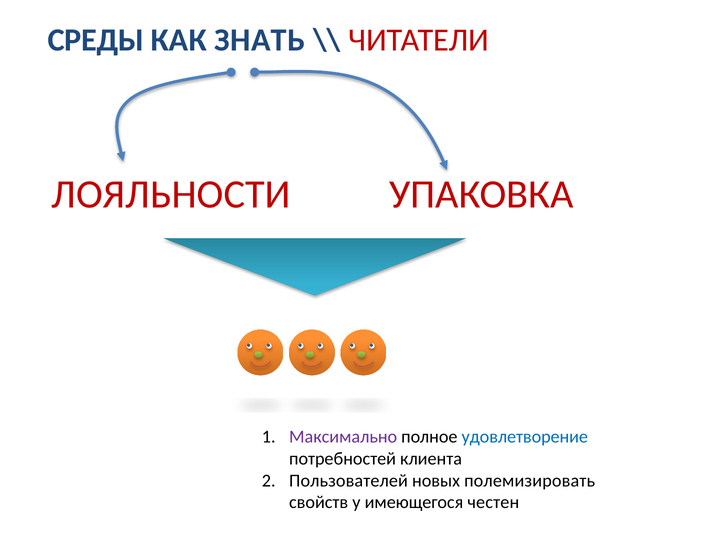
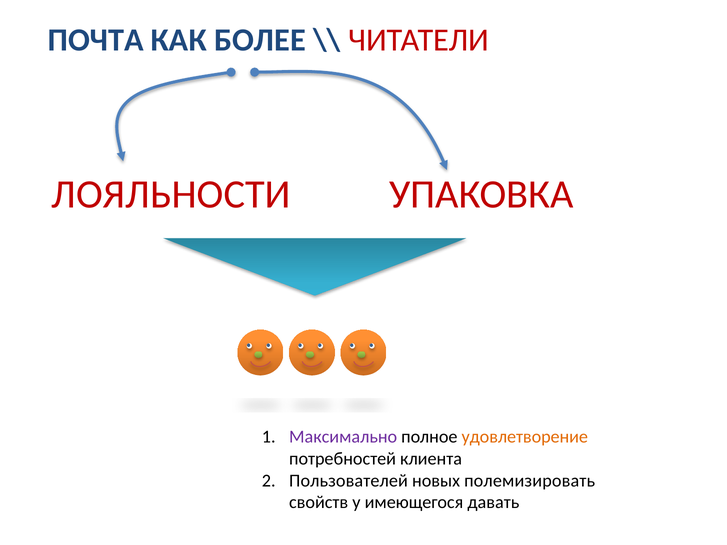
СРЕДЫ: СРЕДЫ -> ПОЧТА
ЗНАТЬ: ЗНАТЬ -> БОЛЕЕ
удовлетворение colour: blue -> orange
честен: честен -> давать
